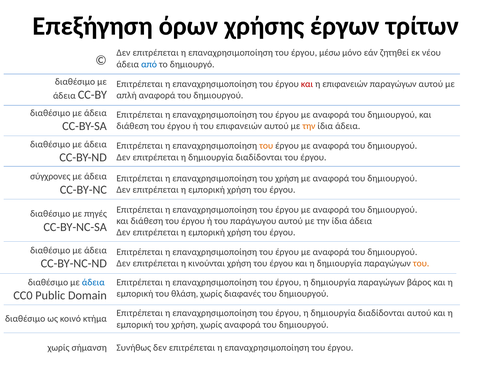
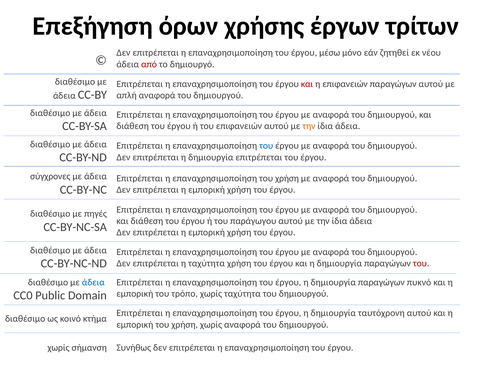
από colour: blue -> red
του at (266, 146) colour: orange -> blue
επιτρέπεται η δημιουργία διαδίδονται: διαδίδονται -> επιτρέπεται
η κινούνται: κινούνται -> ταχύτητα
του at (421, 263) colour: orange -> red
βάρος: βάρος -> πυκνό
θλάση: θλάση -> τρόπο
χωρίς διαφανές: διαφανές -> ταχύτητα
έργου η δημιουργία διαδίδονται: διαδίδονται -> ταυτόχρονη
